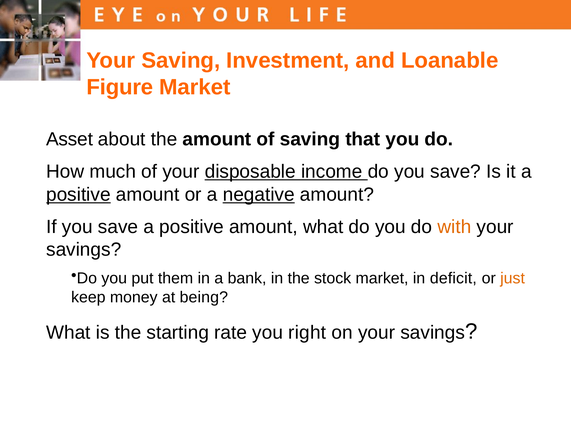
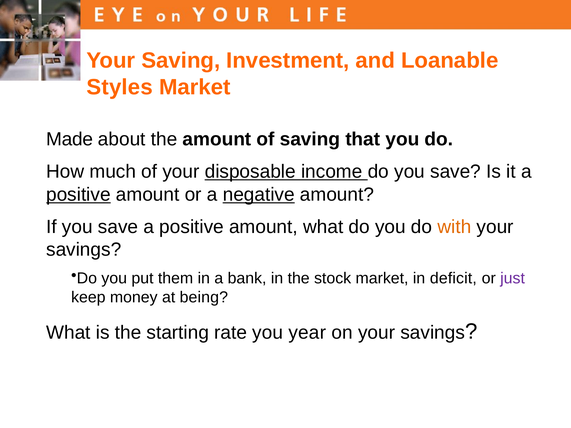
Figure: Figure -> Styles
Asset: Asset -> Made
just colour: orange -> purple
right: right -> year
